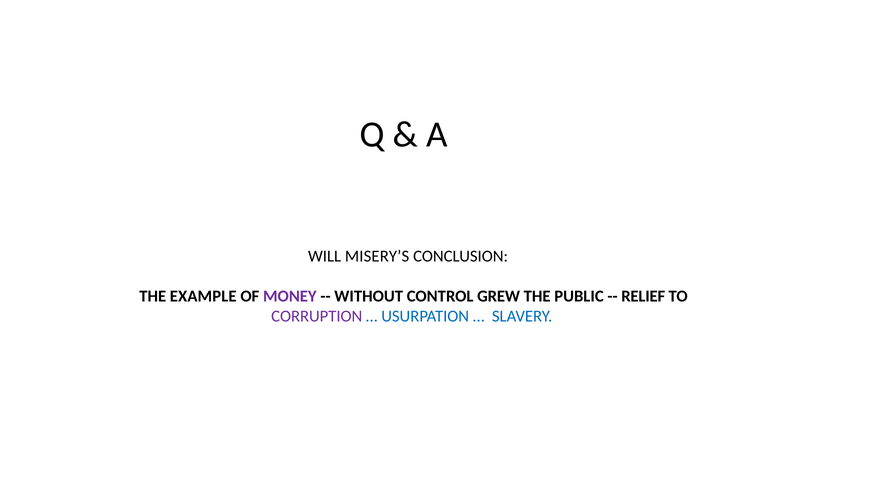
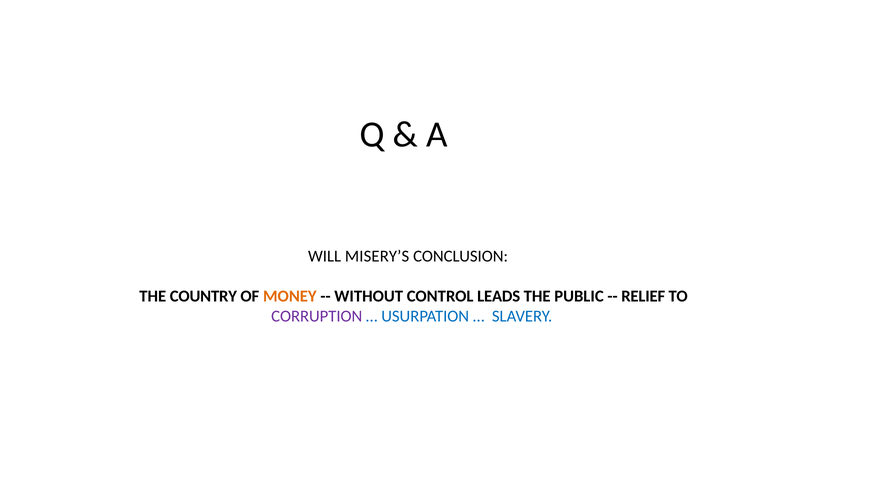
EXAMPLE: EXAMPLE -> COUNTRY
MONEY colour: purple -> orange
GREW: GREW -> LEADS
